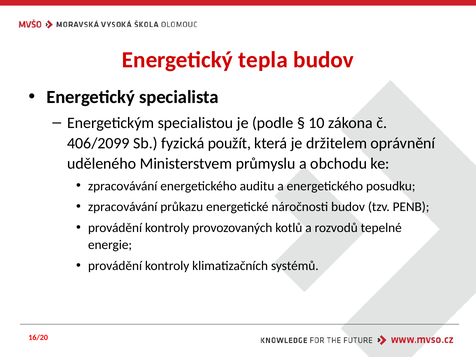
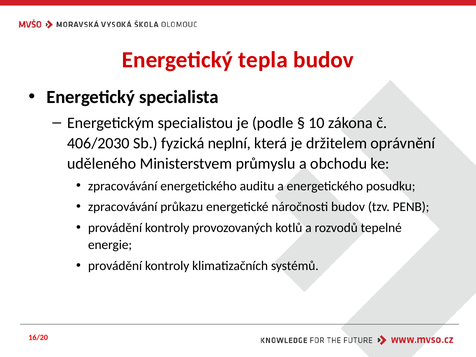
406/2099: 406/2099 -> 406/2030
použít: použít -> neplní
